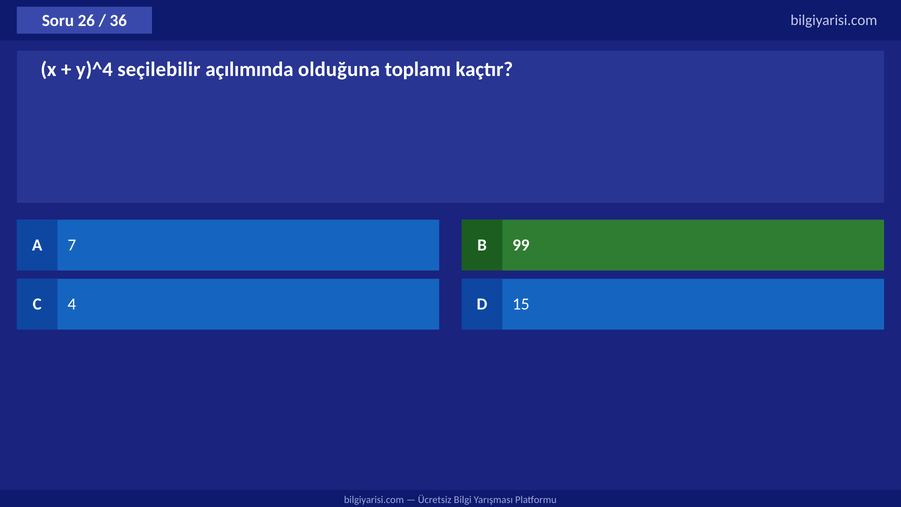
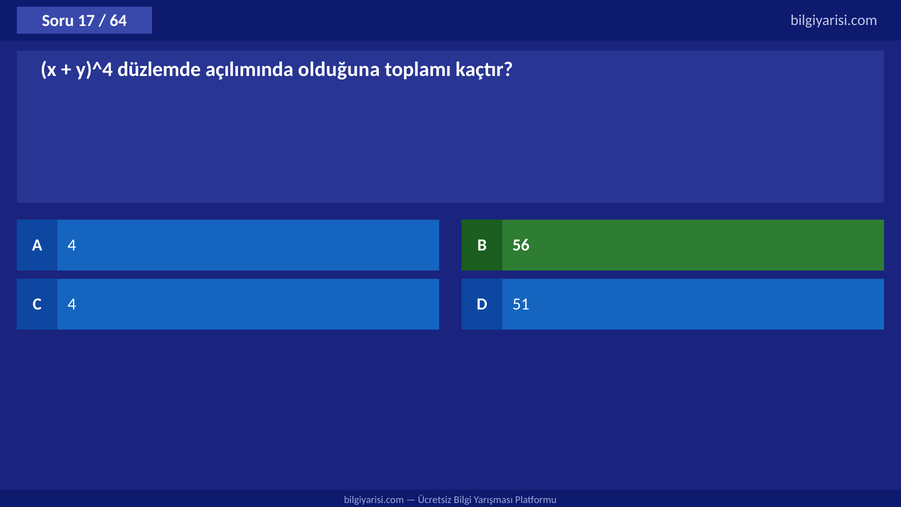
26: 26 -> 17
36: 36 -> 64
seçilebilir: seçilebilir -> düzlemde
A 7: 7 -> 4
99: 99 -> 56
15: 15 -> 51
